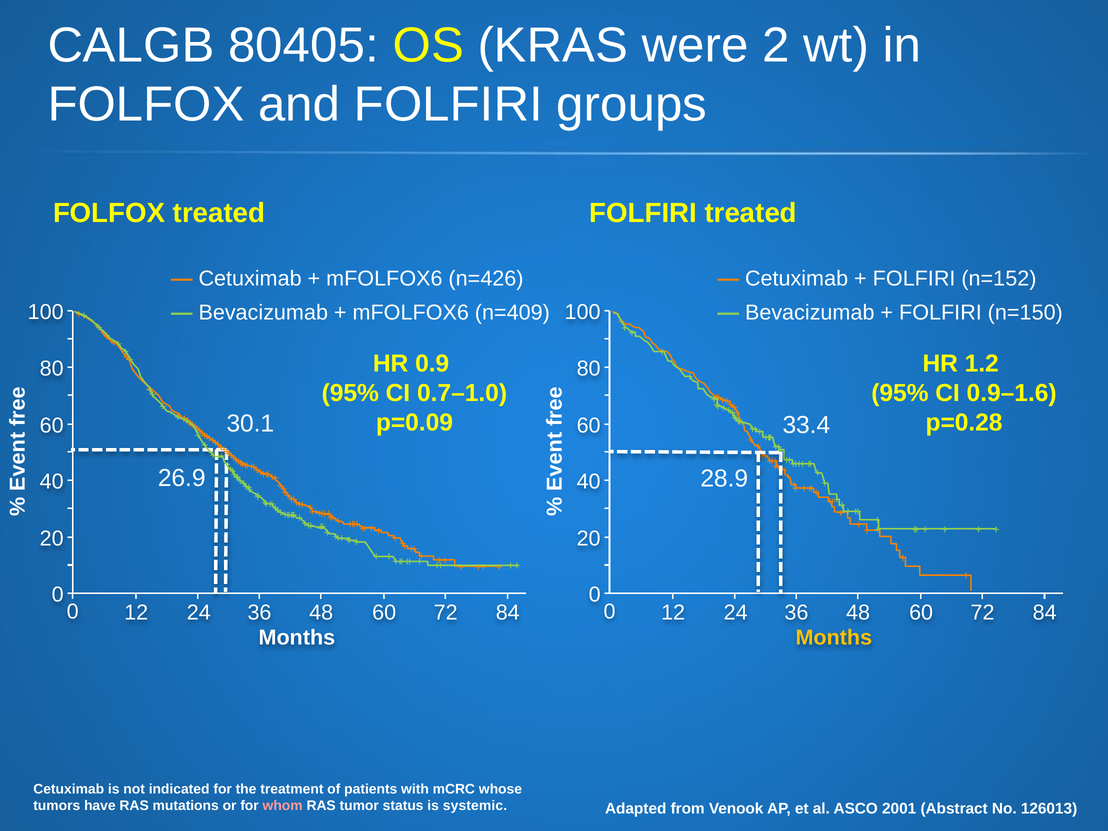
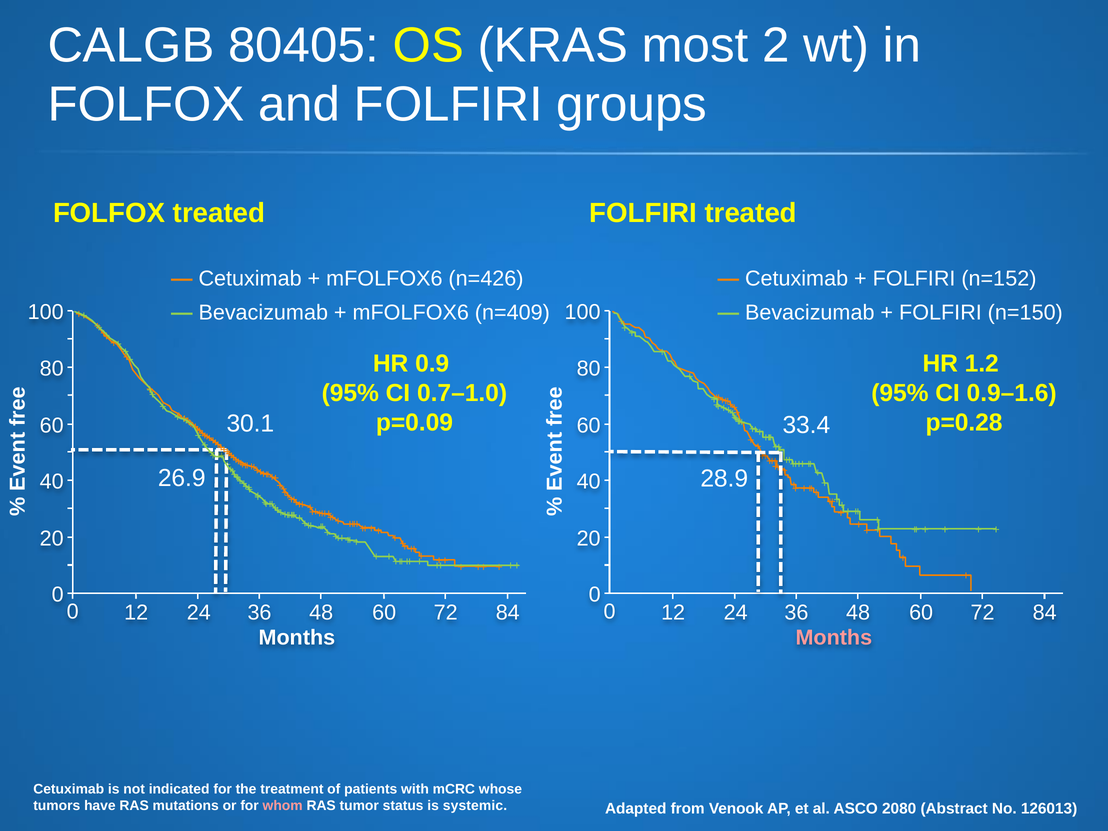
were: were -> most
Months at (834, 638) colour: yellow -> pink
2001: 2001 -> 2080
